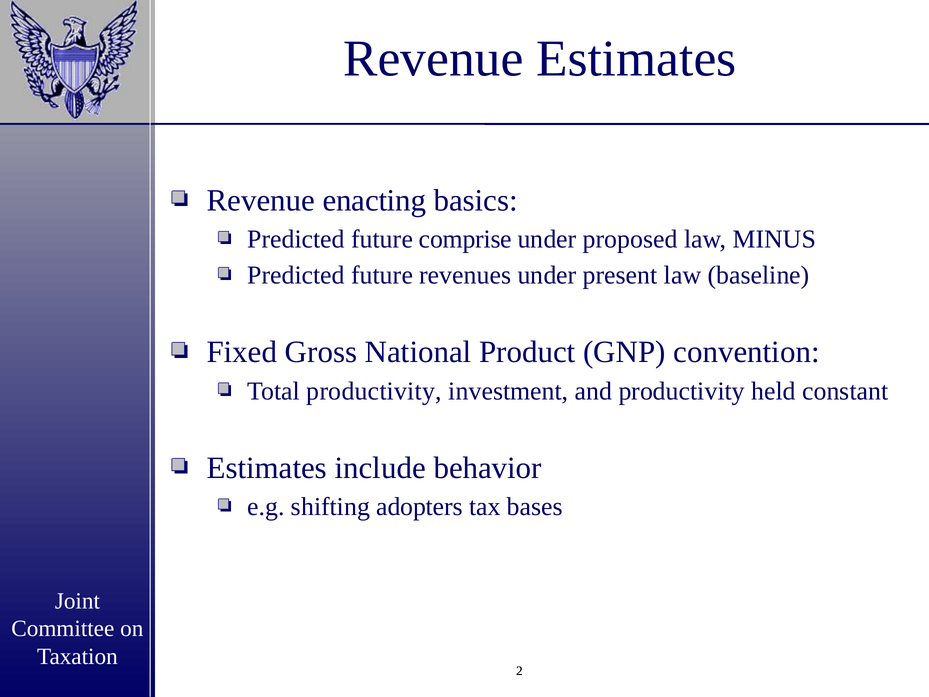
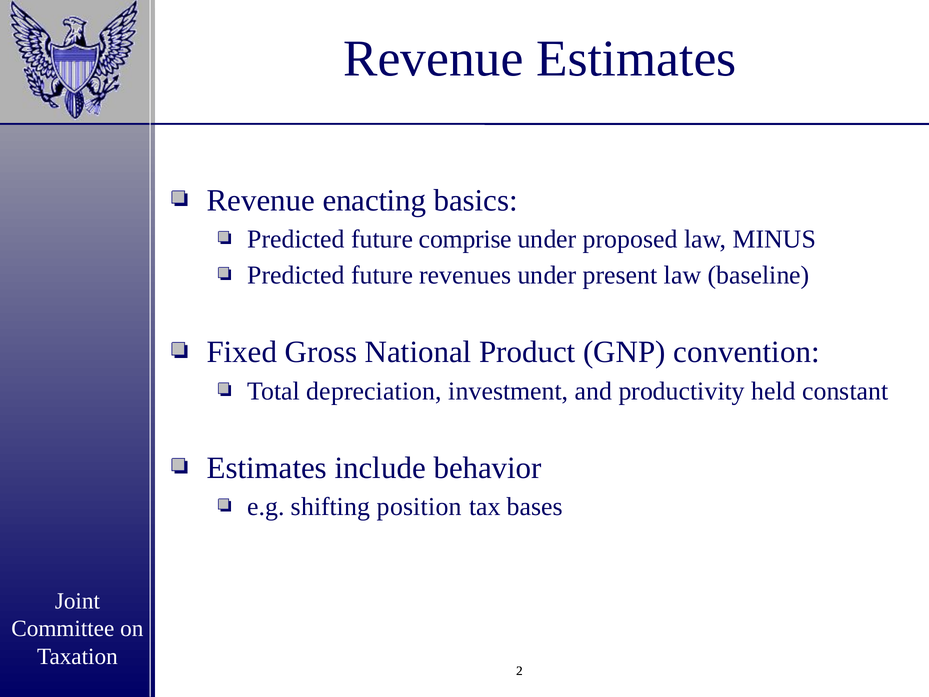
Total productivity: productivity -> depreciation
adopters: adopters -> position
